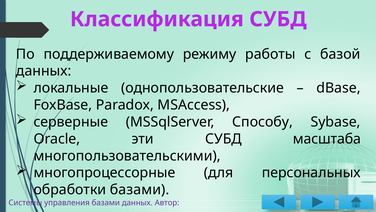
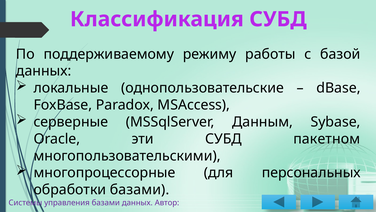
Способу: Способу -> Данным
масштаба: масштаба -> пакетном
